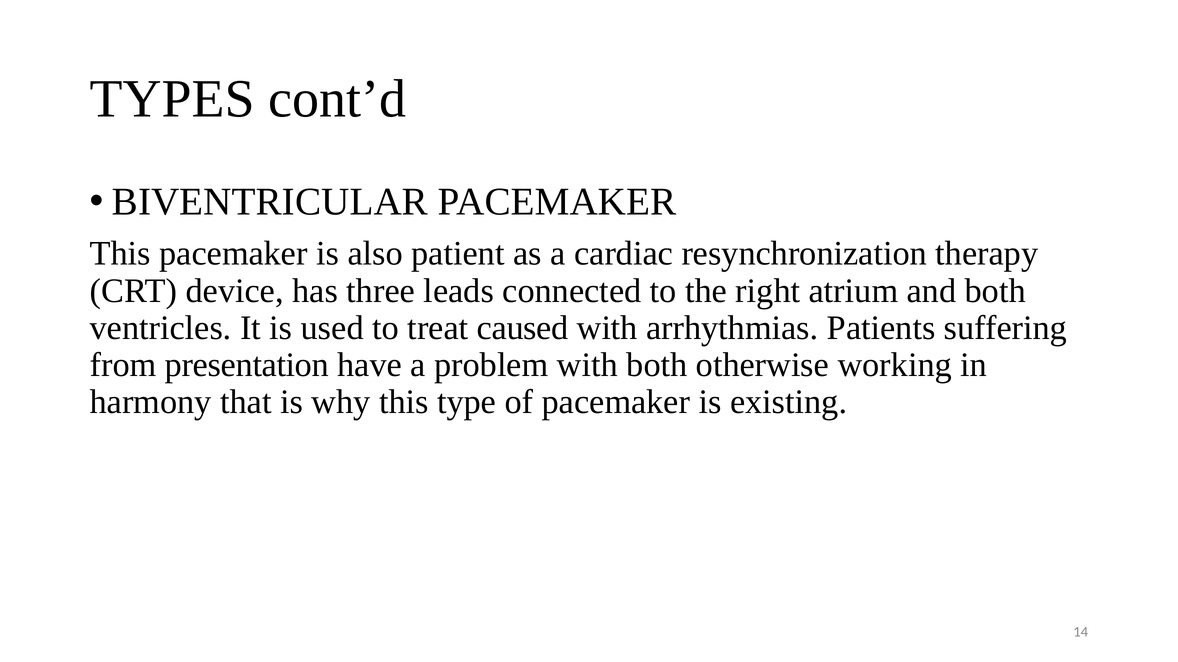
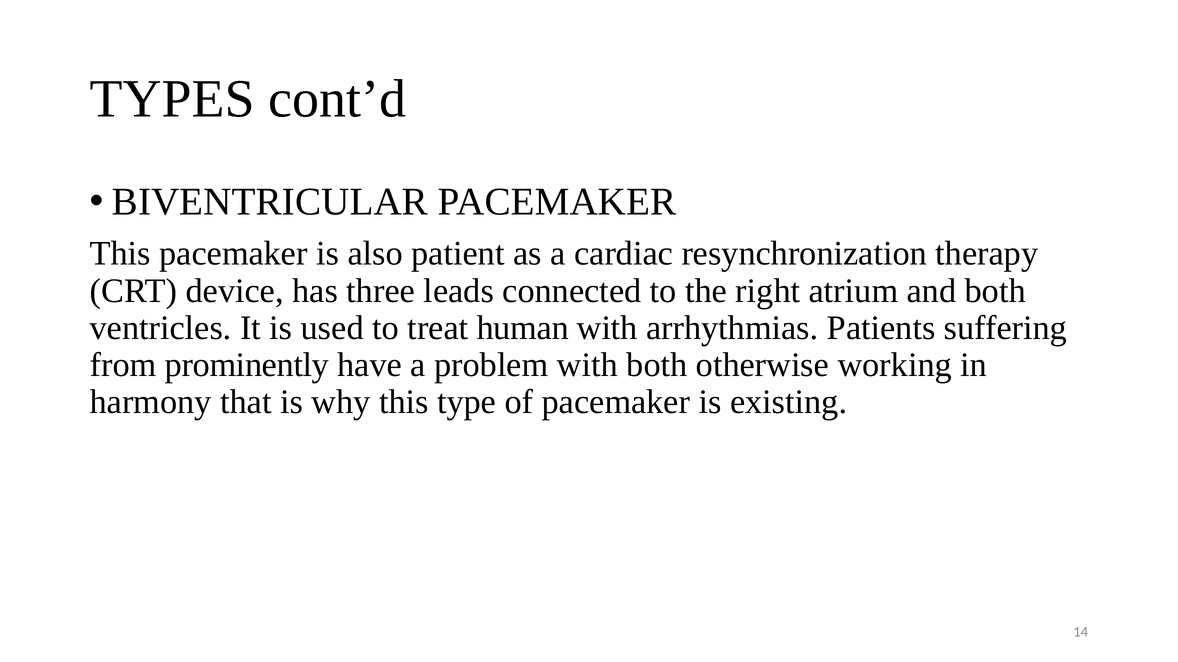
caused: caused -> human
presentation: presentation -> prominently
